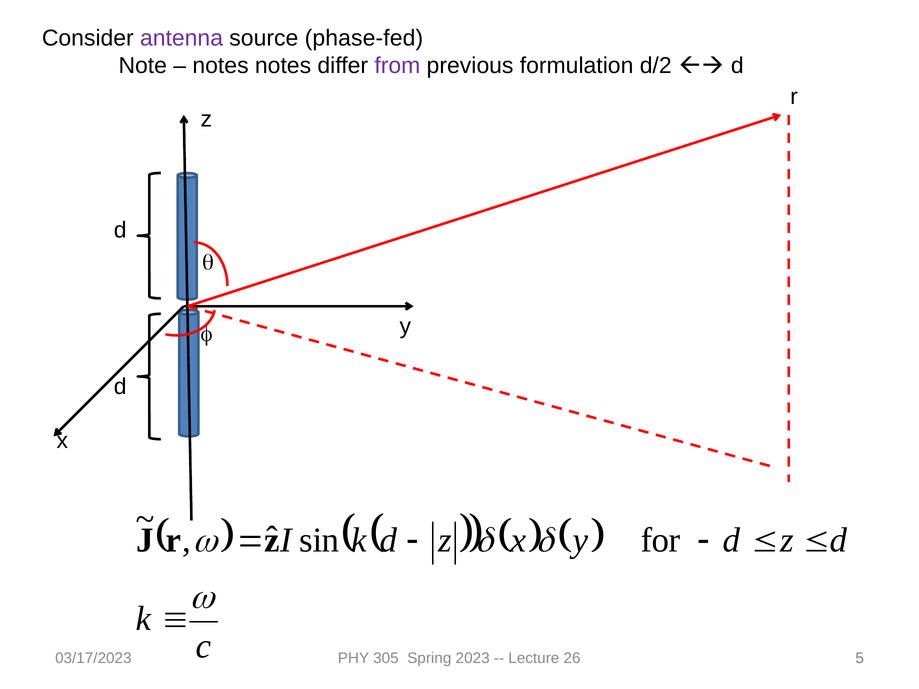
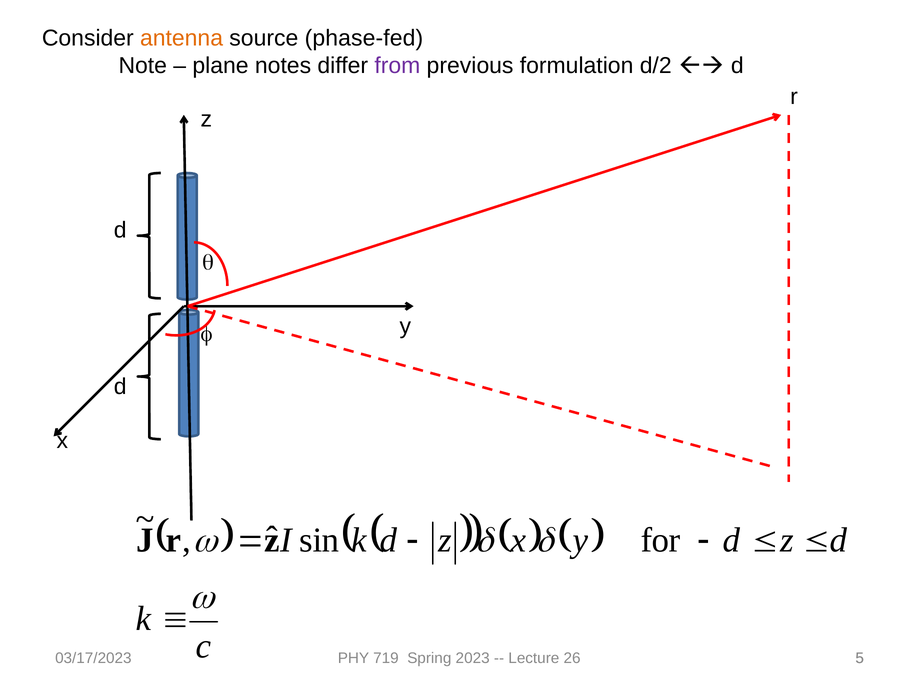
antenna colour: purple -> orange
notes at (221, 66): notes -> plane
305: 305 -> 719
